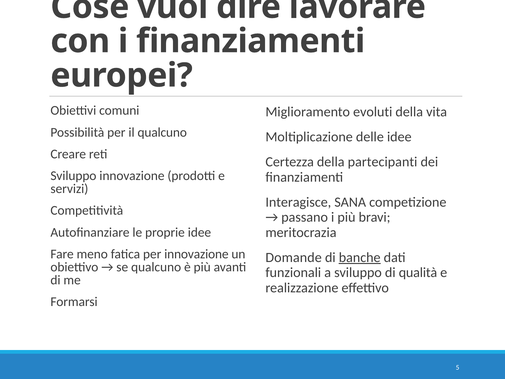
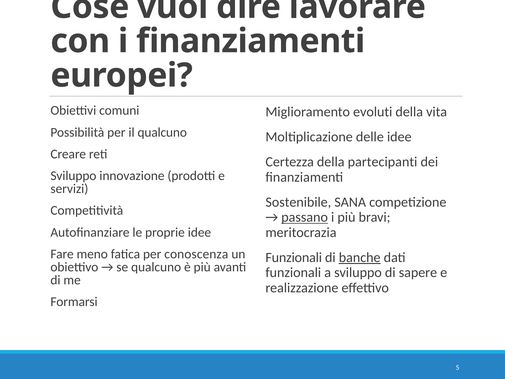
Interagisce: Interagisce -> Sostenibile
passano underline: none -> present
per innovazione: innovazione -> conoscenza
Domande at (294, 257): Domande -> Funzionali
qualità: qualità -> sapere
